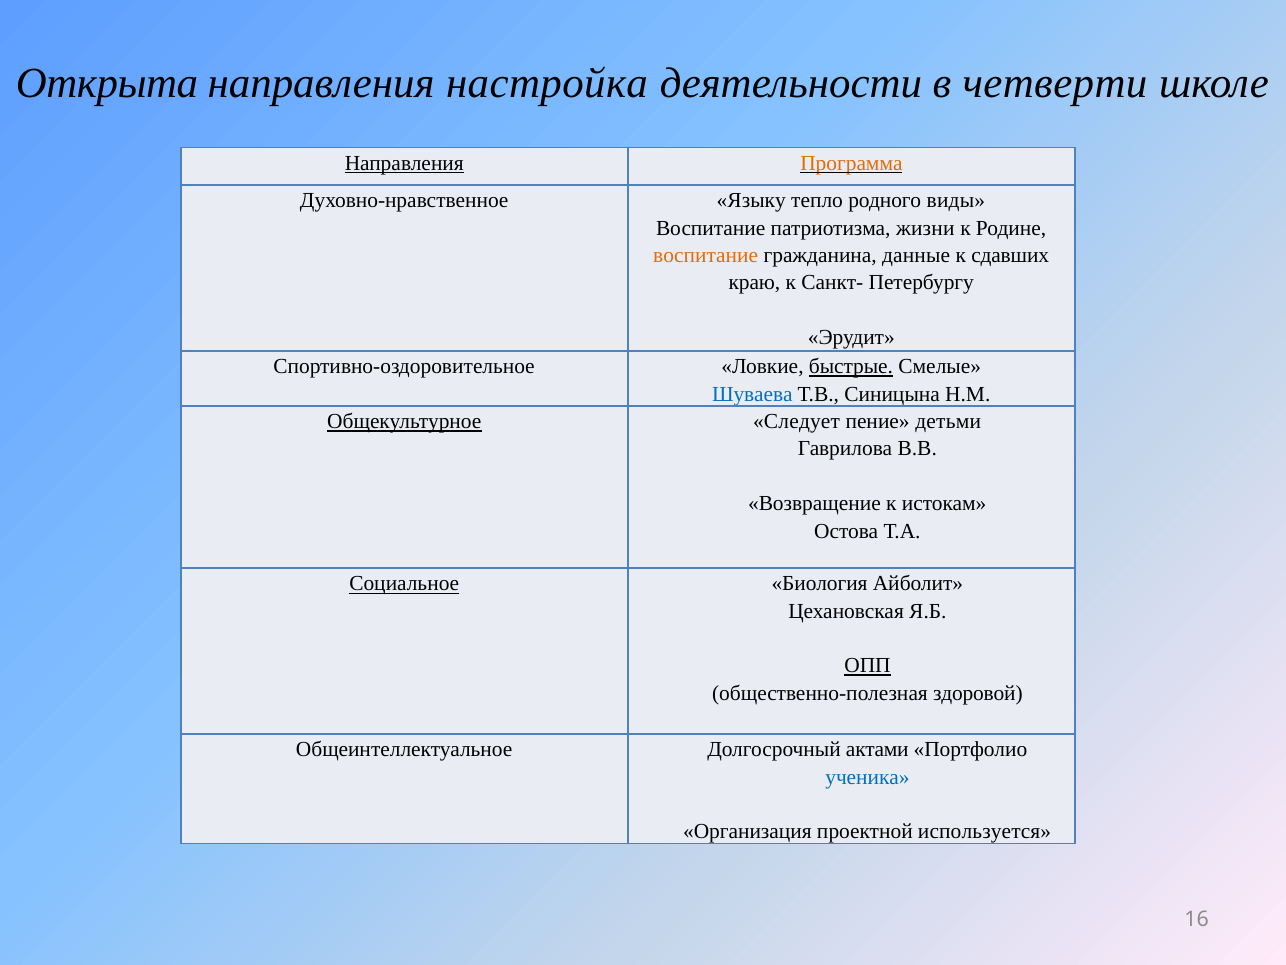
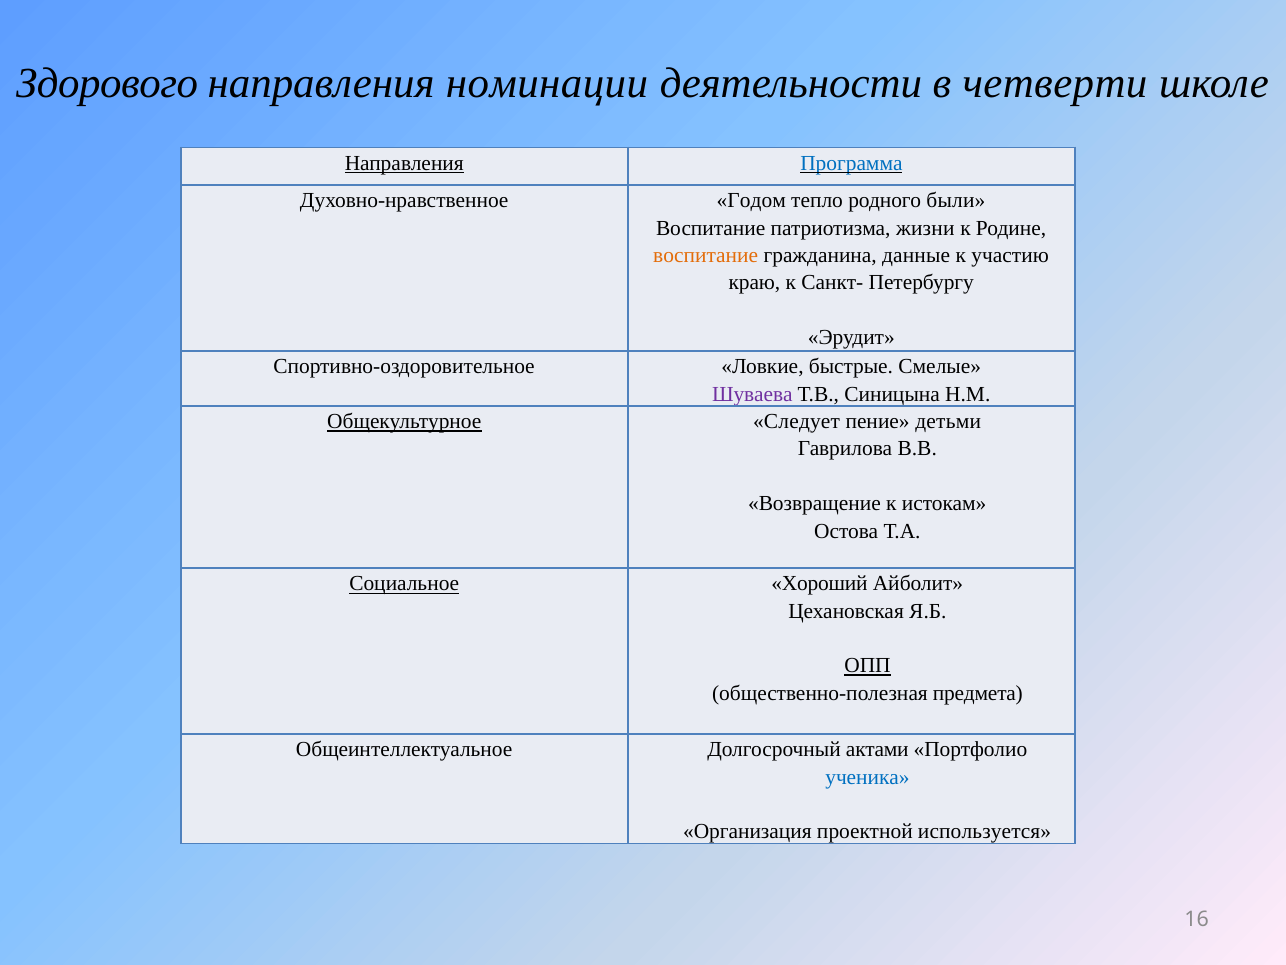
Открыта: Открыта -> Здорового
настройка: настройка -> номинации
Программа colour: orange -> blue
Языку: Языку -> Годом
виды: виды -> были
сдавших: сдавших -> участию
быстрые underline: present -> none
Шуваева colour: blue -> purple
Биология: Биология -> Хороший
здоровой: здоровой -> предмета
